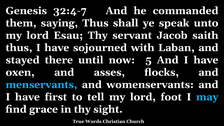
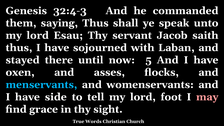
32:4-7: 32:4-7 -> 32:4-3
first: first -> side
may colour: light blue -> pink
